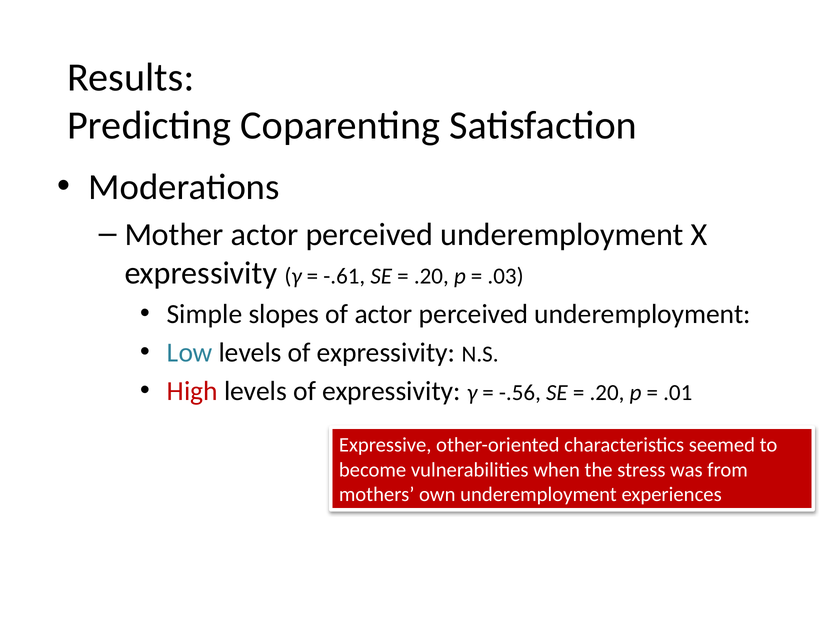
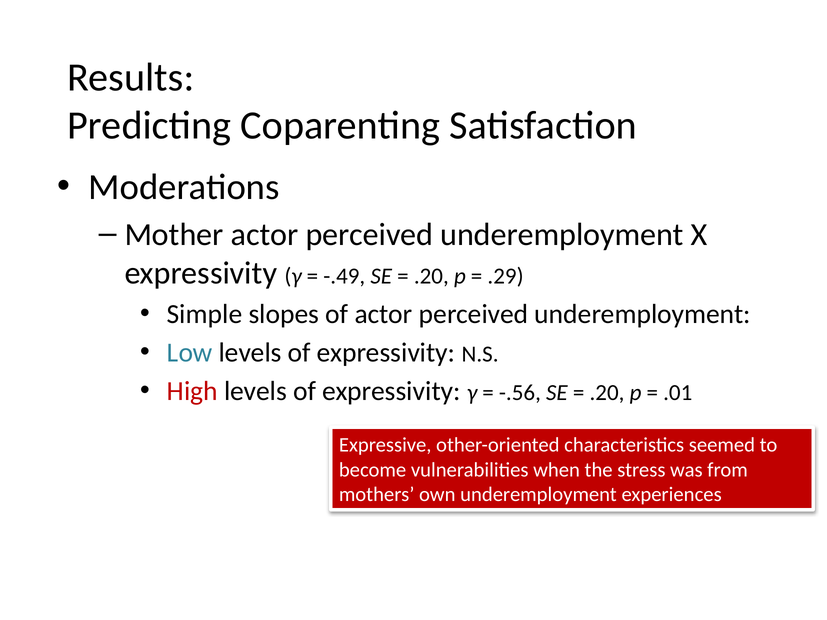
-.61: -.61 -> -.49
.03: .03 -> .29
